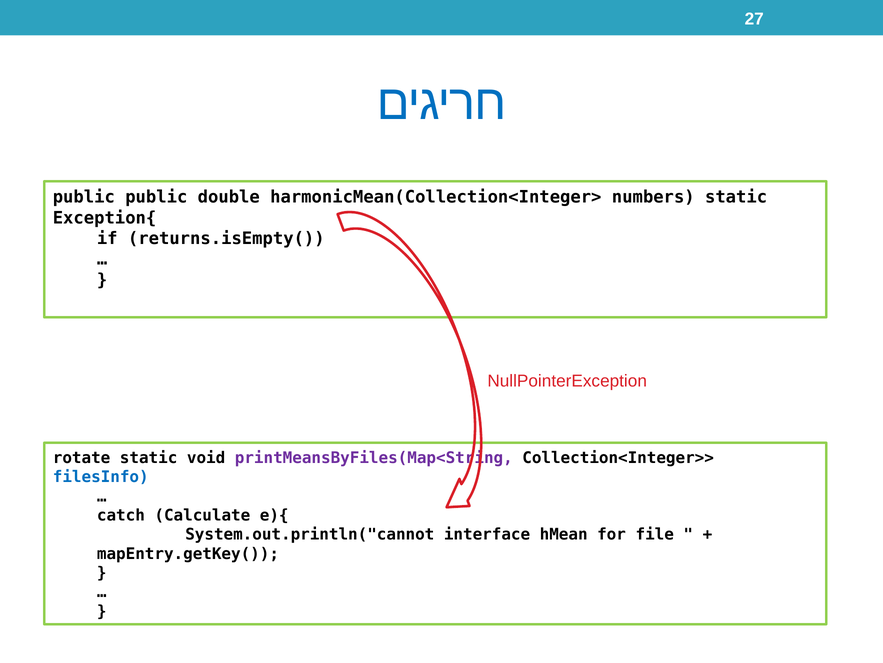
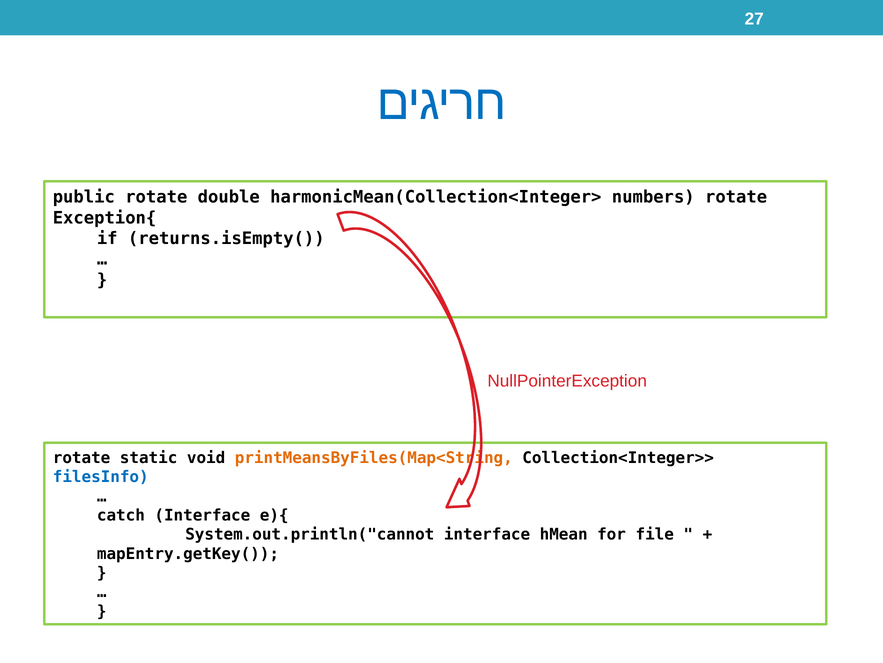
public public: public -> rotate
numbers static: static -> rotate
printMeansByFiles(Map<String colour: purple -> orange
catch Calculate: Calculate -> Interface
